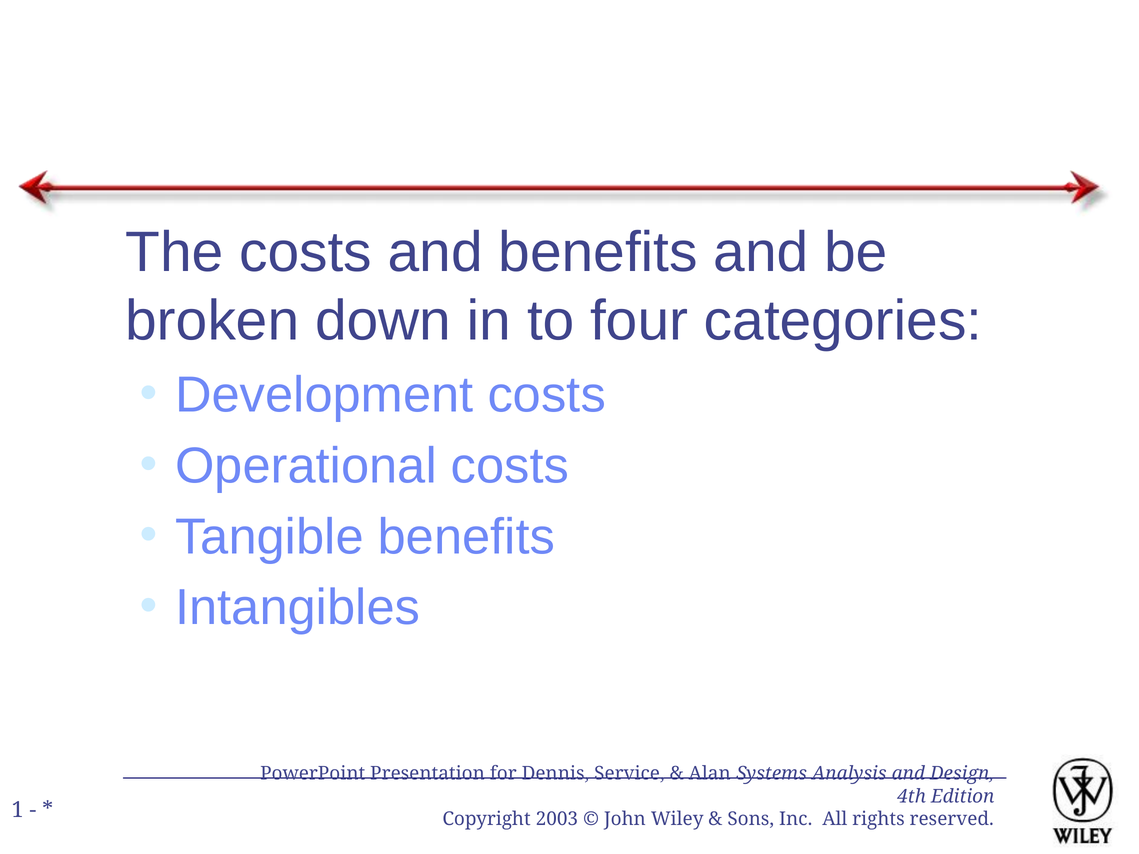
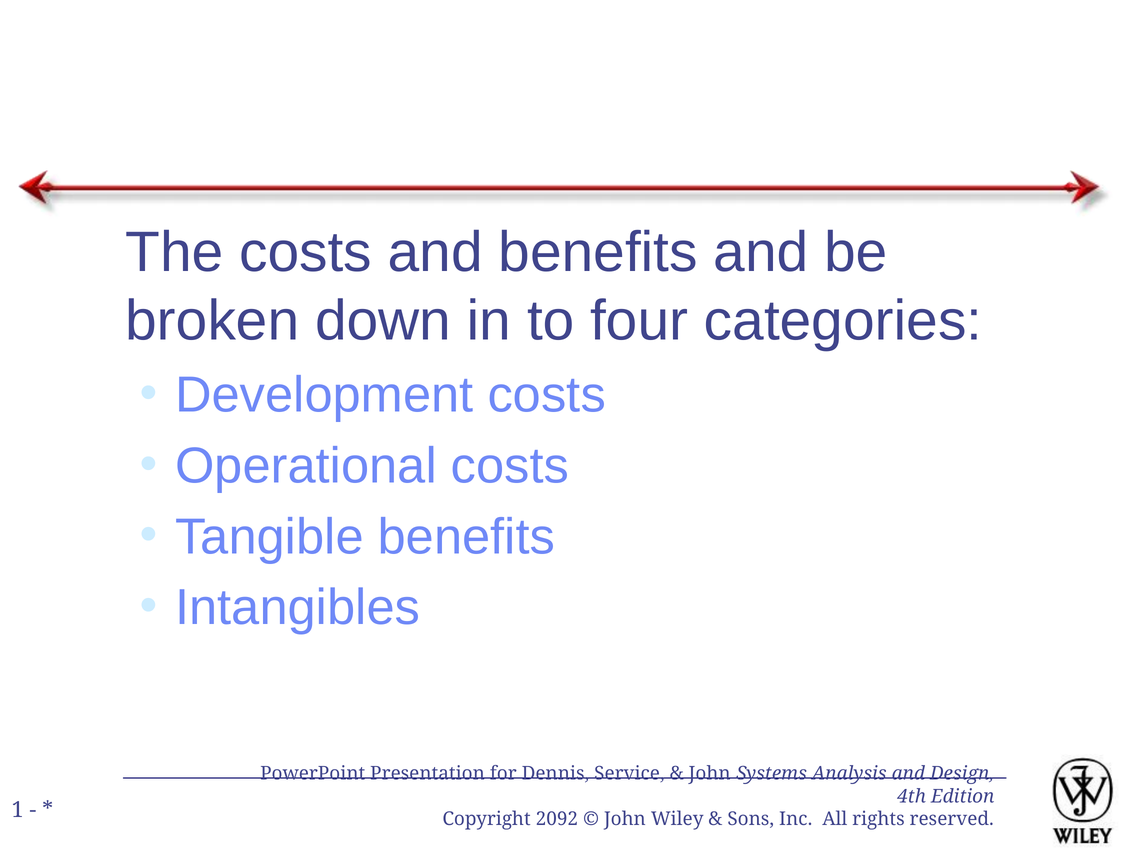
Alan at (710, 774): Alan -> John
2003: 2003 -> 2092
